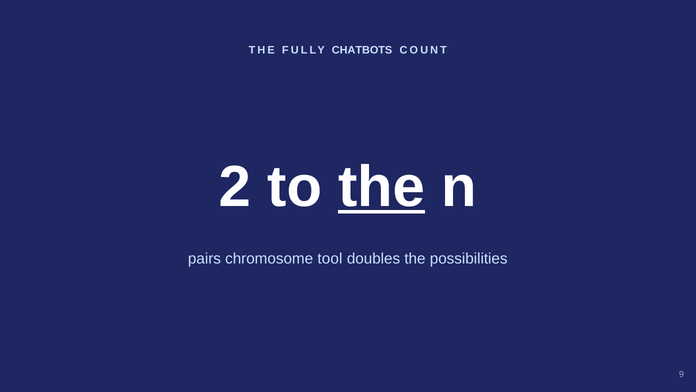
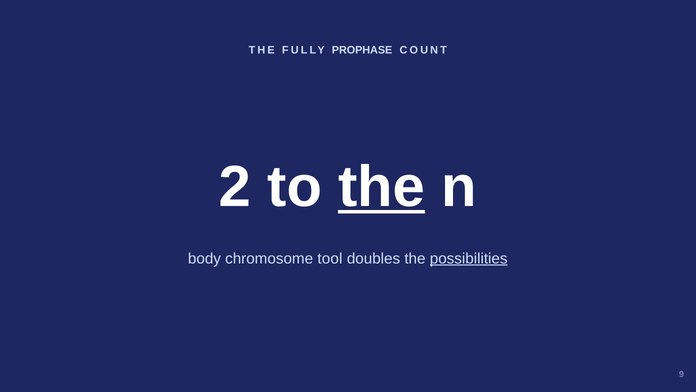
CHATBOTS: CHATBOTS -> PROPHASE
pairs: pairs -> body
possibilities underline: none -> present
